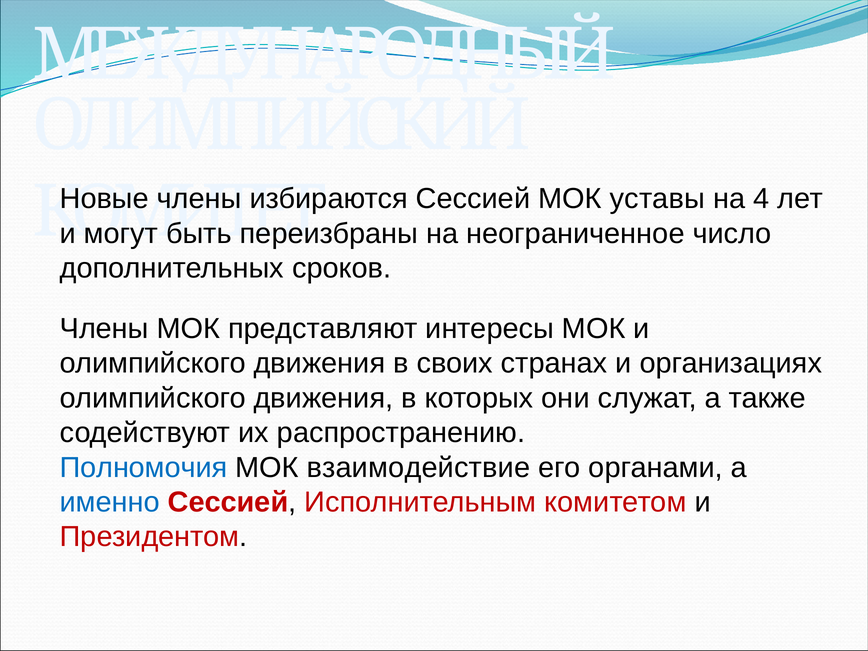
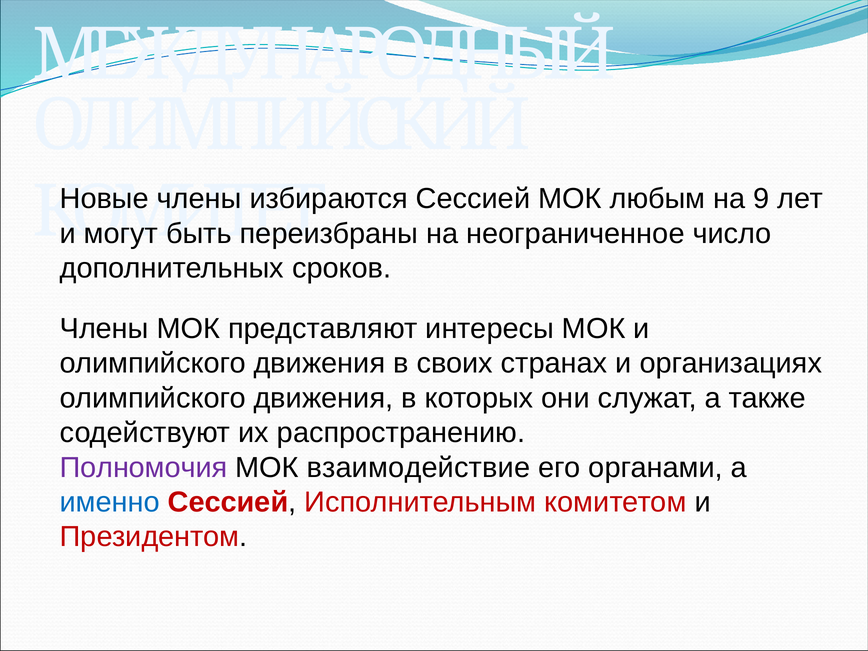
уставы: уставы -> любым
4: 4 -> 9
Полномочия colour: blue -> purple
